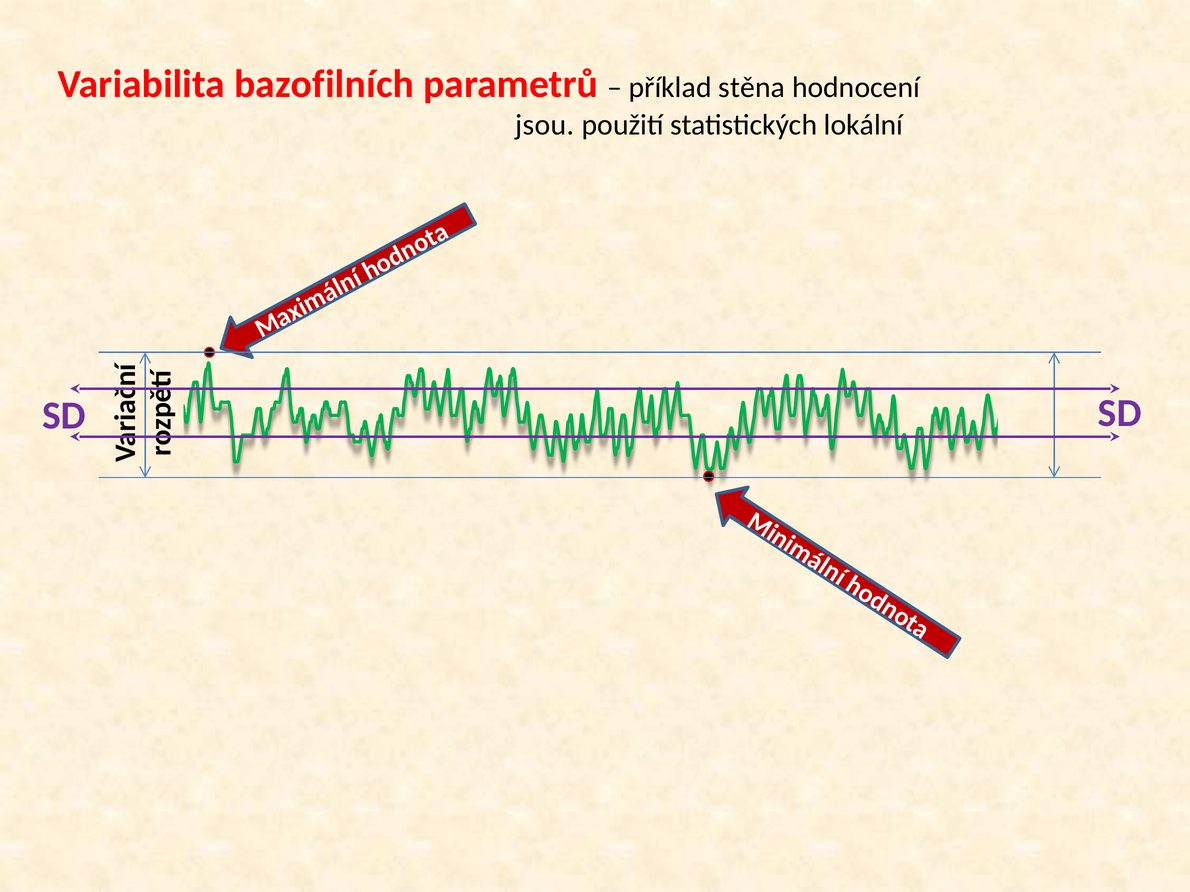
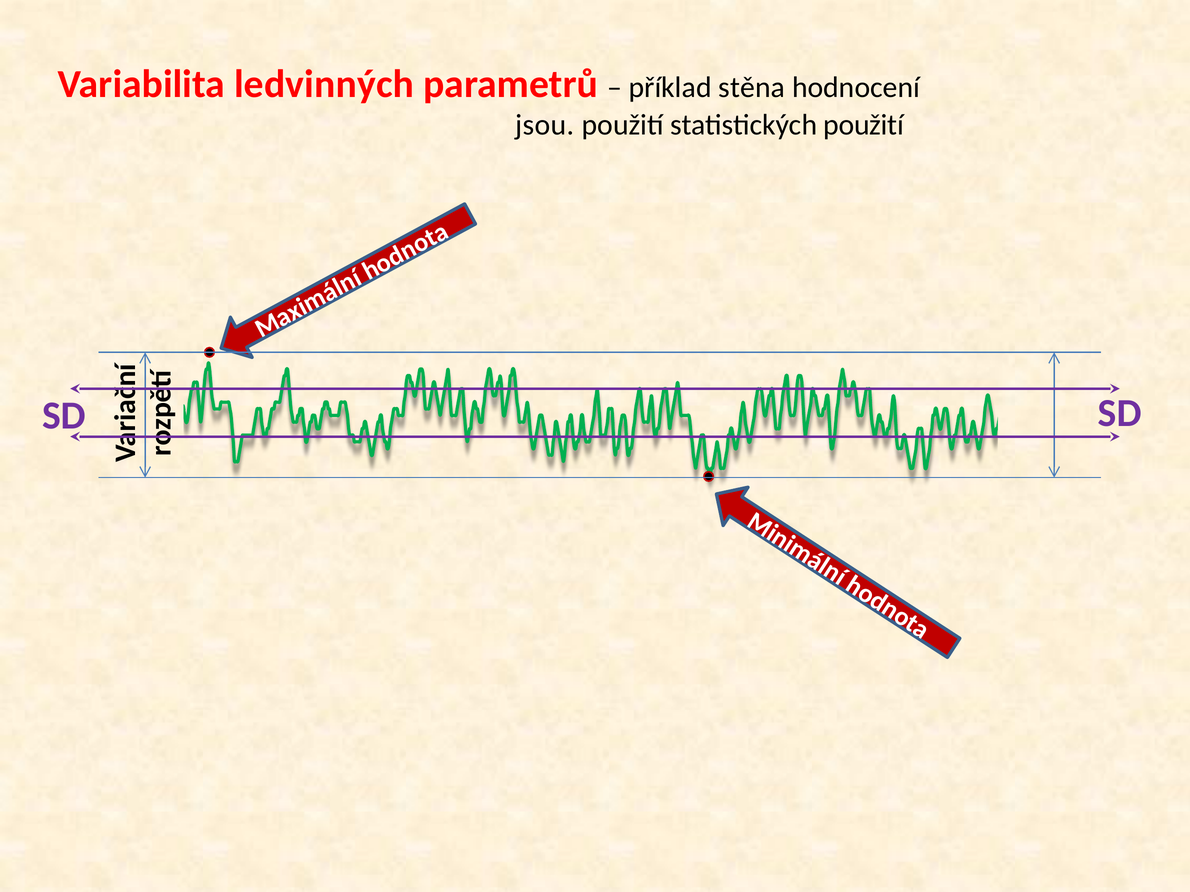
bazofilních: bazofilních -> ledvinných
statistických lokální: lokální -> použití
